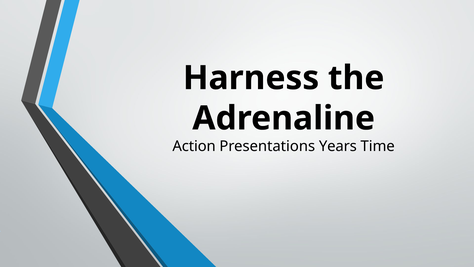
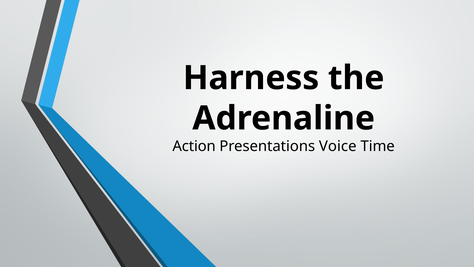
Years: Years -> Voice
